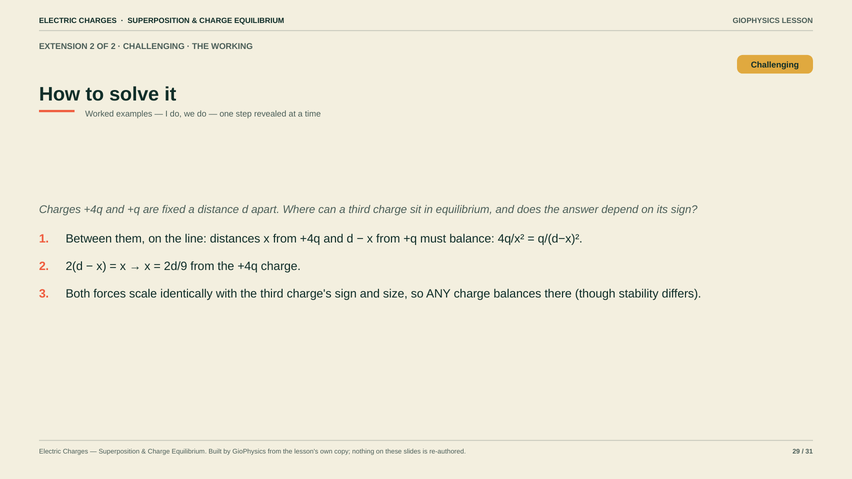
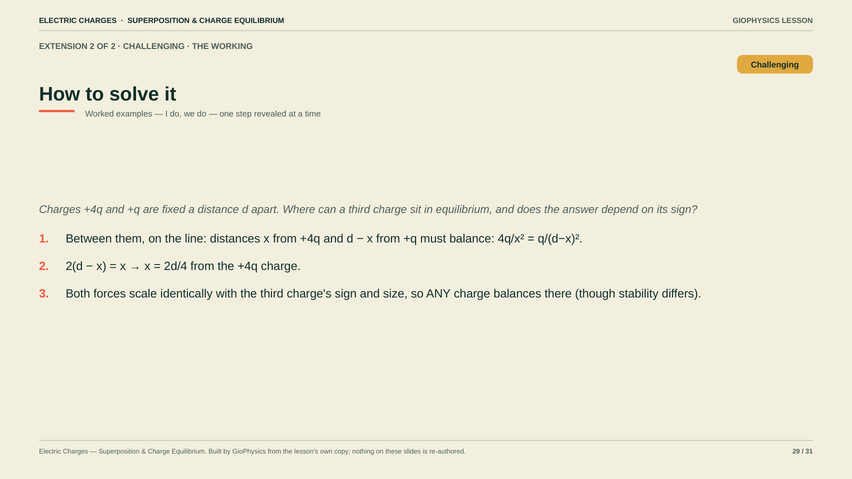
2d/9: 2d/9 -> 2d/4
